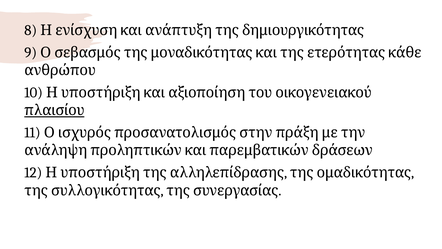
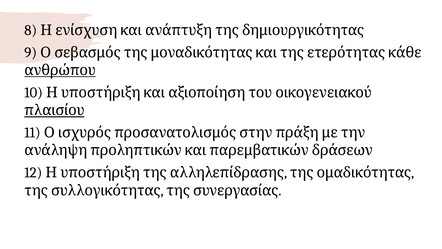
ανθρώπου underline: none -> present
